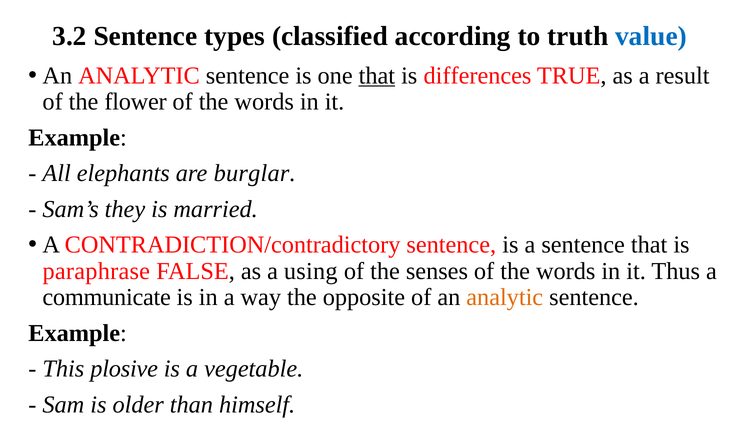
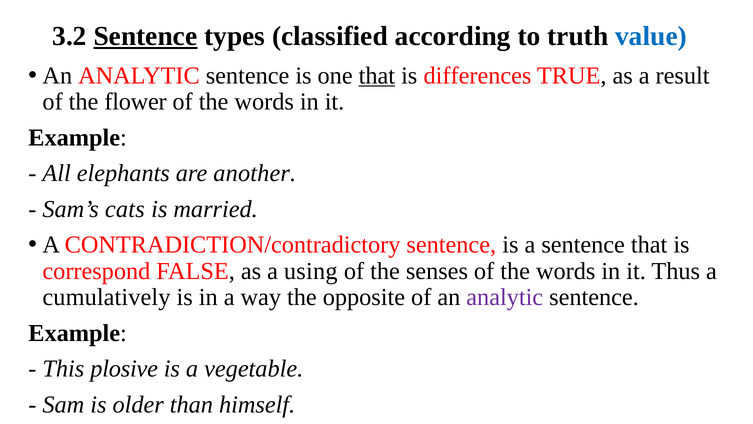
Sentence at (145, 36) underline: none -> present
burglar: burglar -> another
they: they -> cats
paraphrase: paraphrase -> correspond
communicate: communicate -> cumulatively
analytic at (505, 297) colour: orange -> purple
